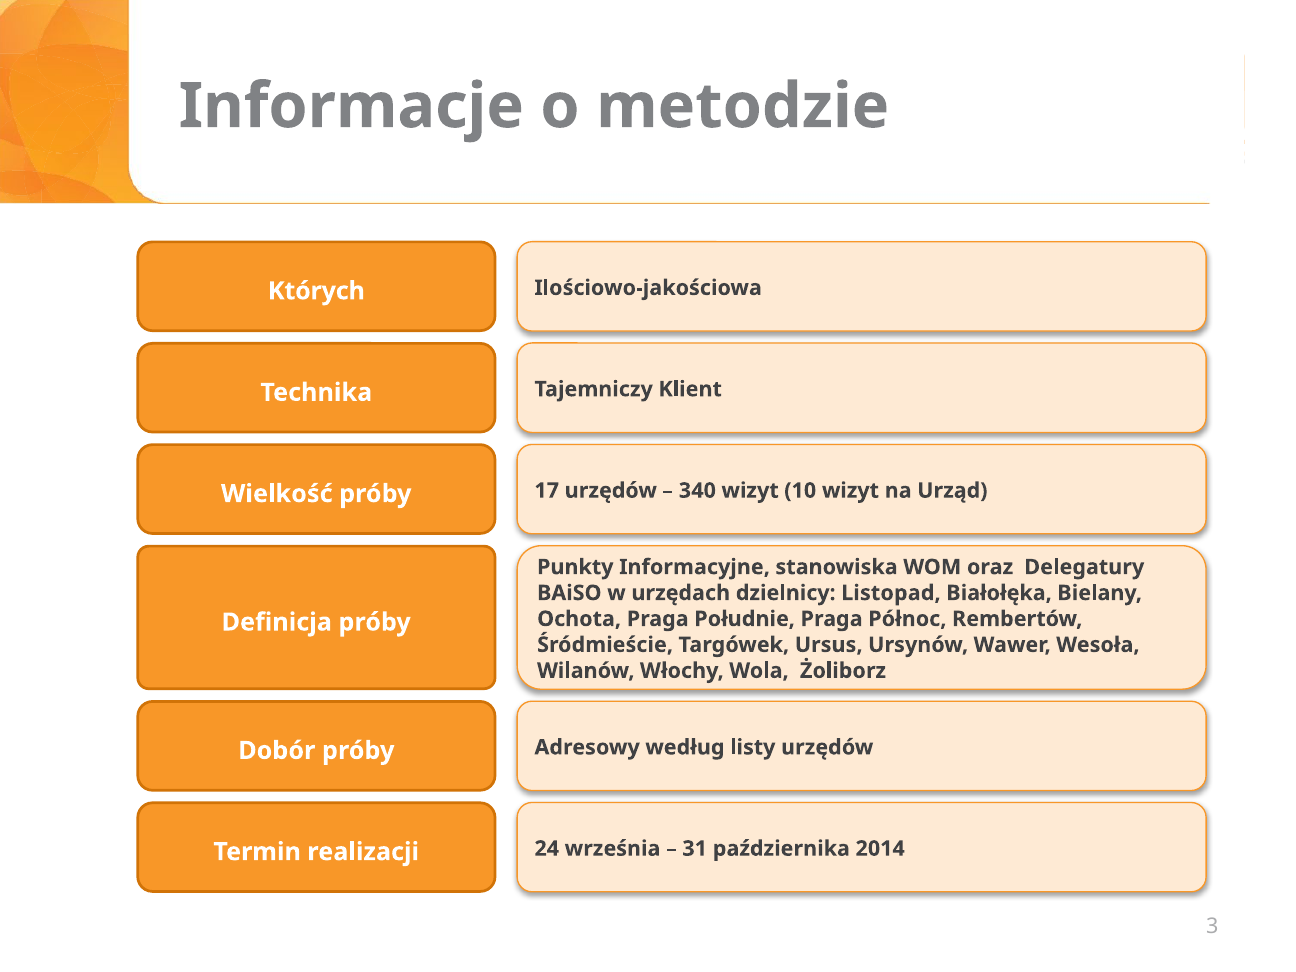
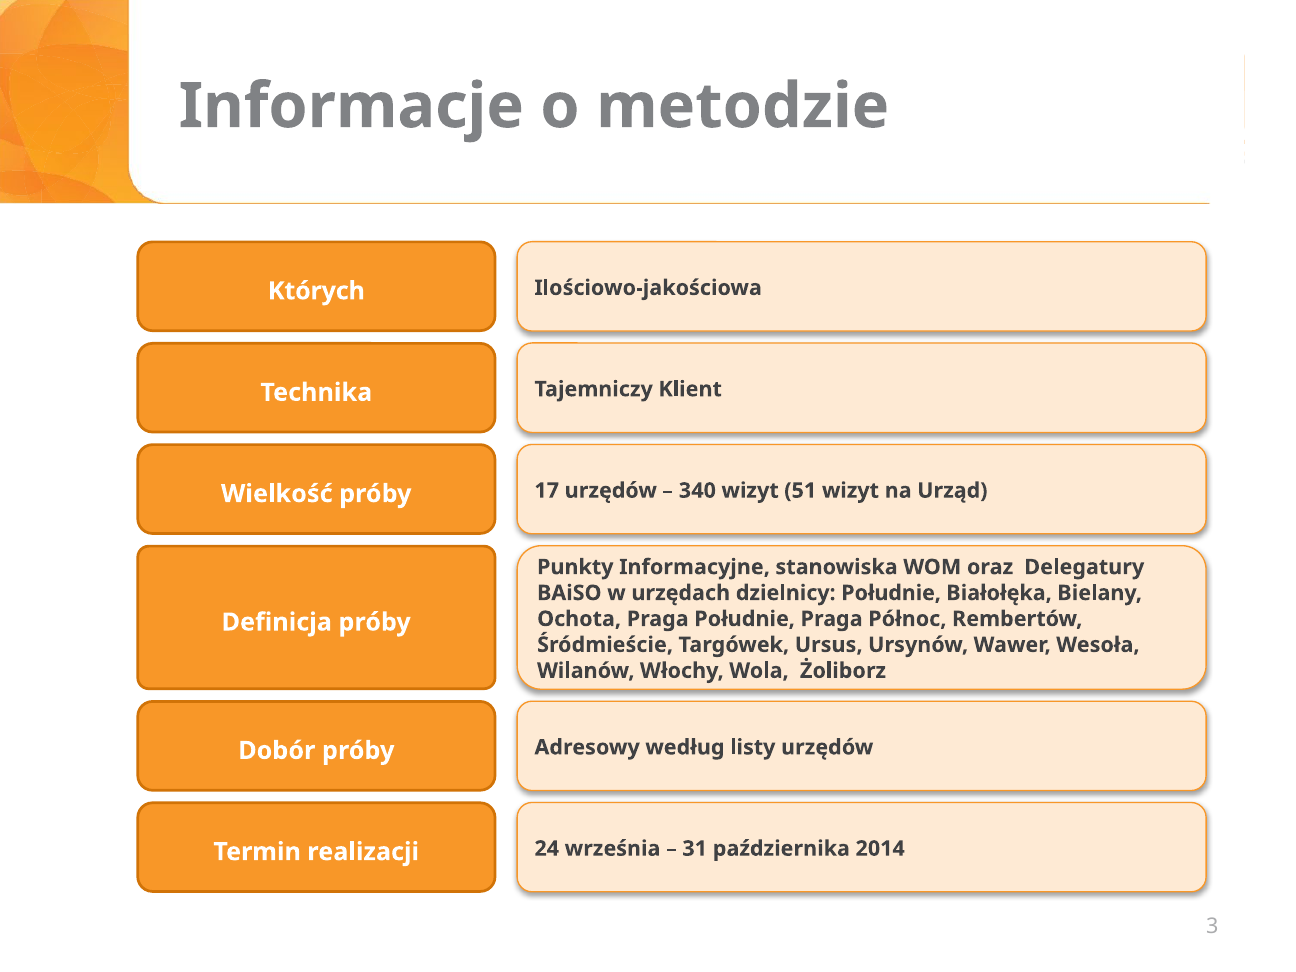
10: 10 -> 51
dzielnicy Listopad: Listopad -> Południe
